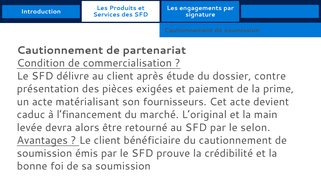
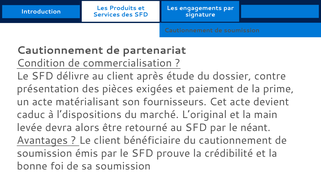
l’financement: l’financement -> l’dispositions
selon: selon -> néant
